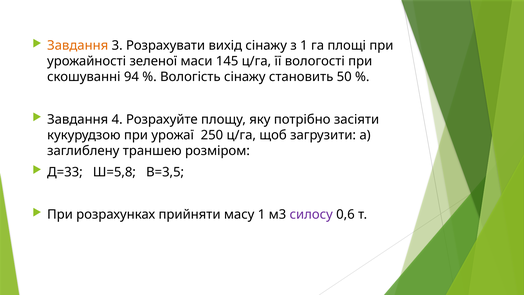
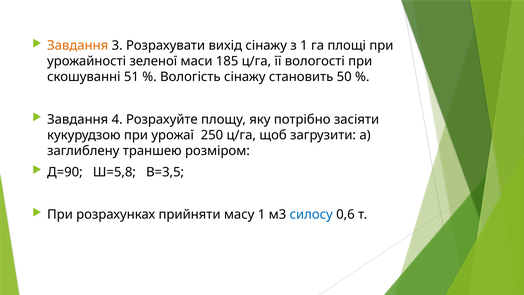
145: 145 -> 185
94: 94 -> 51
Д=33: Д=33 -> Д=90
силосу colour: purple -> blue
